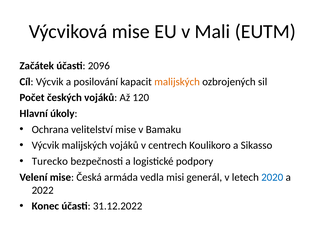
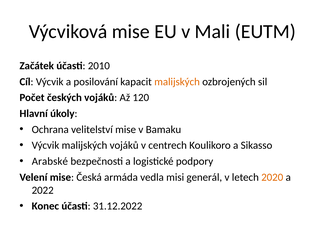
2096: 2096 -> 2010
Turecko: Turecko -> Arabské
2020 colour: blue -> orange
